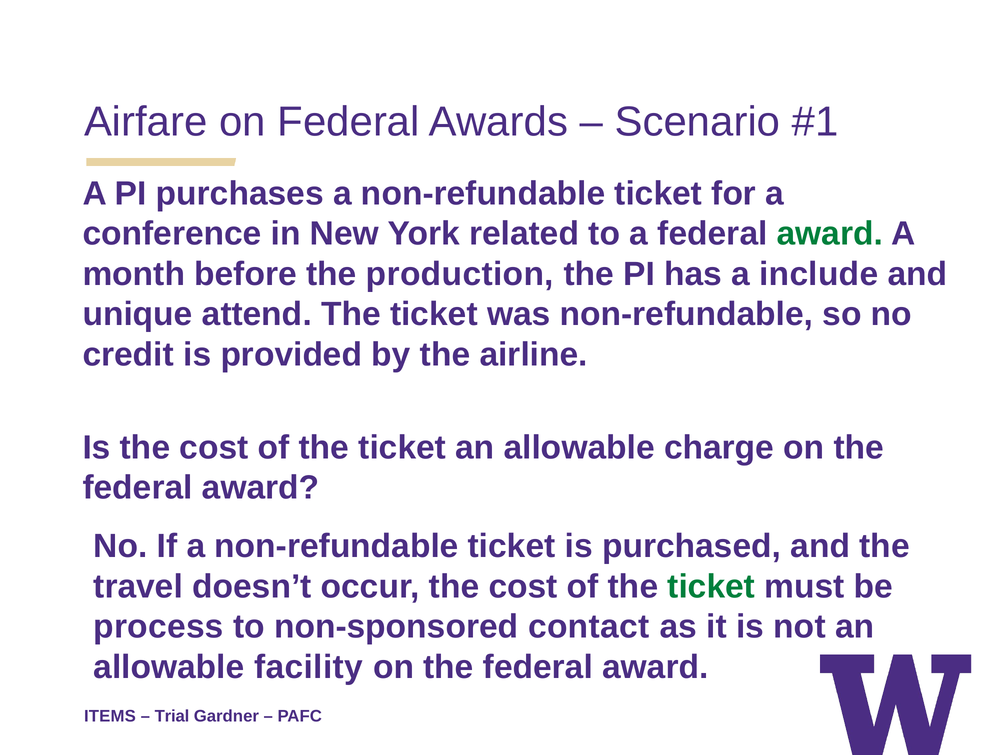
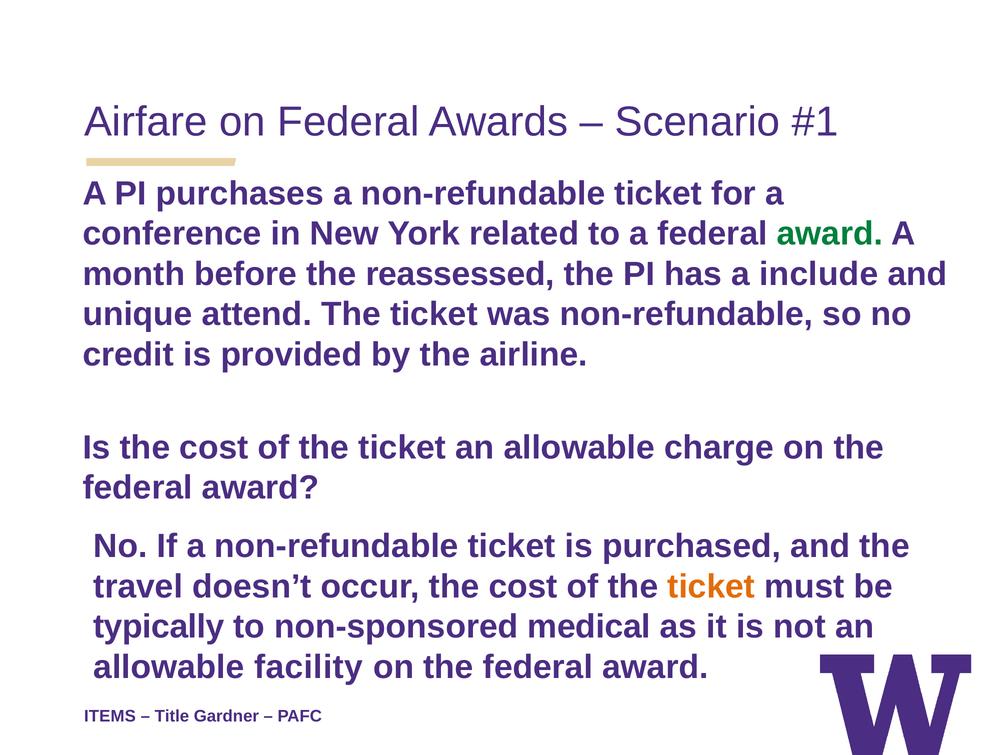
production: production -> reassessed
ticket at (711, 587) colour: green -> orange
process: process -> typically
contact: contact -> medical
Trial: Trial -> Title
